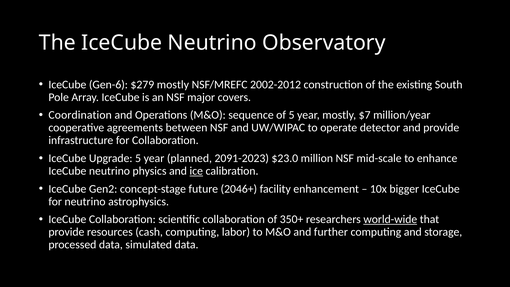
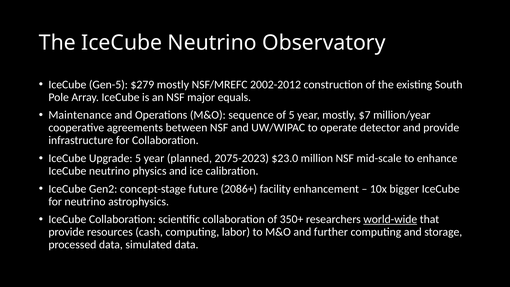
Gen-6: Gen-6 -> Gen-5
covers: covers -> equals
Coordination: Coordination -> Maintenance
2091-2023: 2091-2023 -> 2075-2023
ice underline: present -> none
2046+: 2046+ -> 2086+
